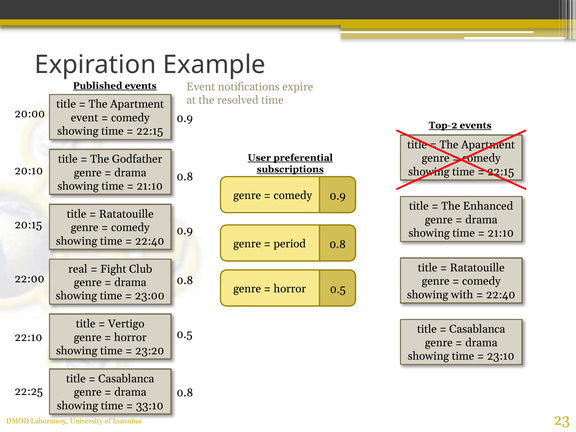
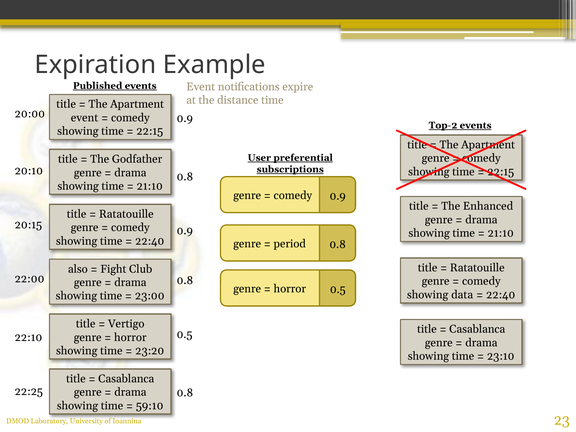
resolved: resolved -> distance
real: real -> also
with: with -> data
33:10: 33:10 -> 59:10
